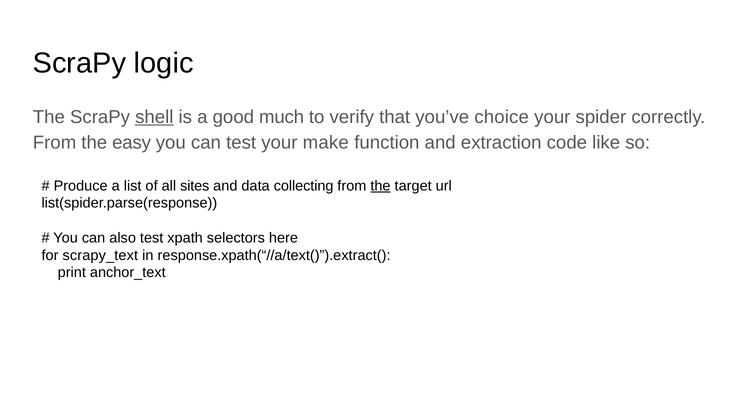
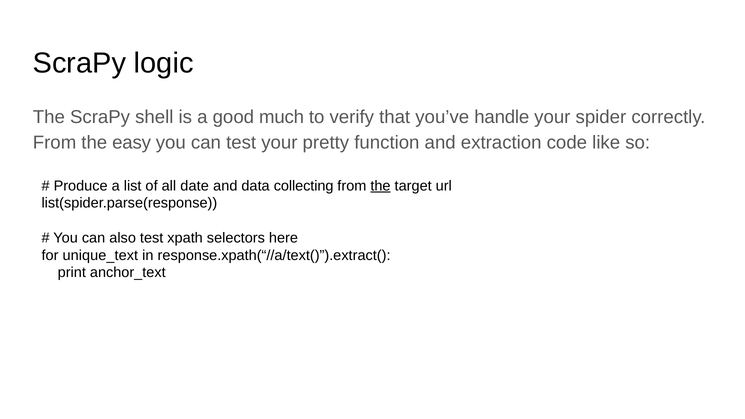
shell underline: present -> none
choice: choice -> handle
make: make -> pretty
sites: sites -> date
scrapy_text: scrapy_text -> unique_text
